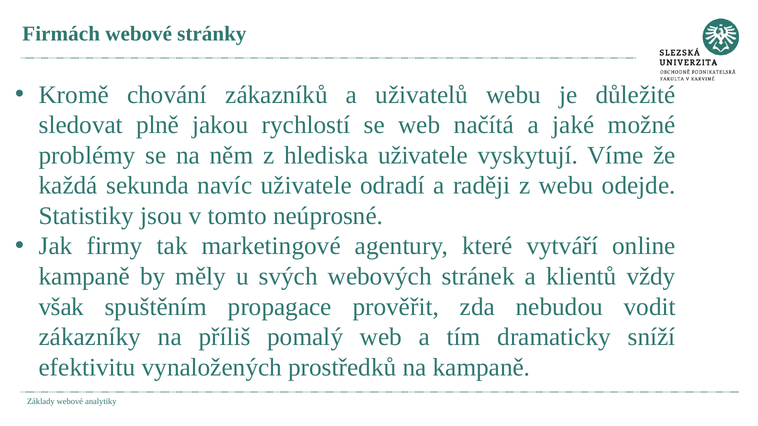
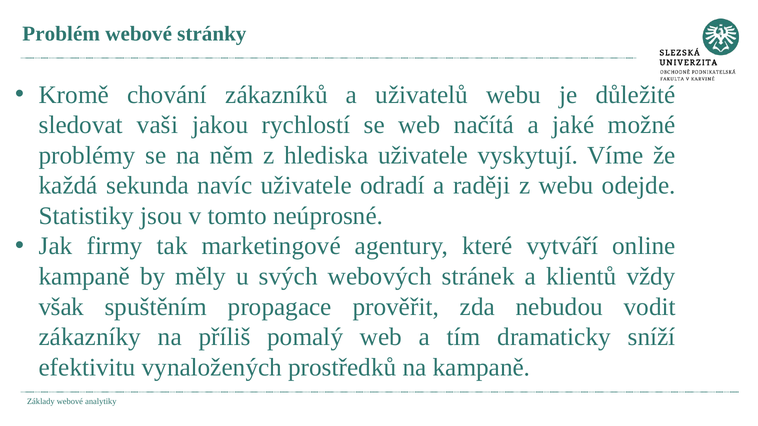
Firmách: Firmách -> Problém
plně: plně -> vaši
